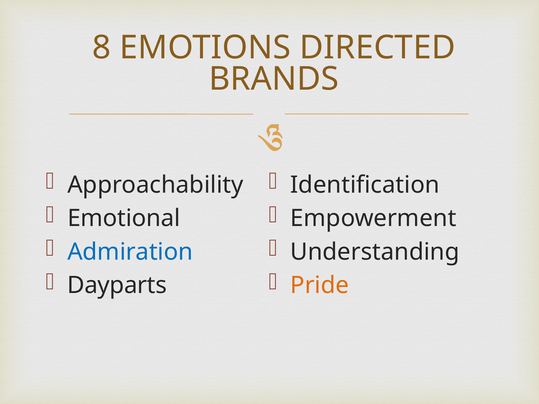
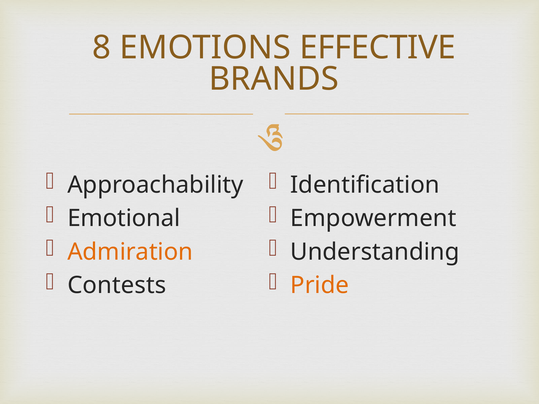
DIRECTED: DIRECTED -> EFFECTIVE
Admiration colour: blue -> orange
Dayparts: Dayparts -> Contests
